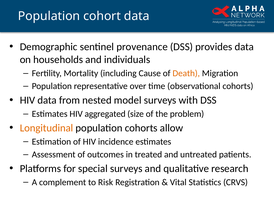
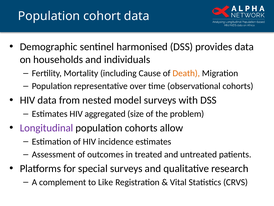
provenance: provenance -> harmonised
Longitudinal colour: orange -> purple
Risk: Risk -> Like
